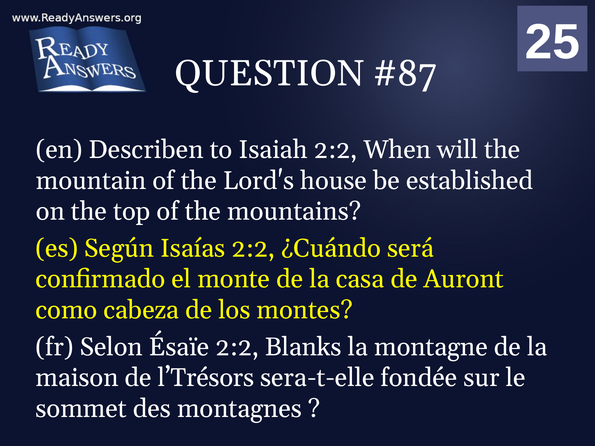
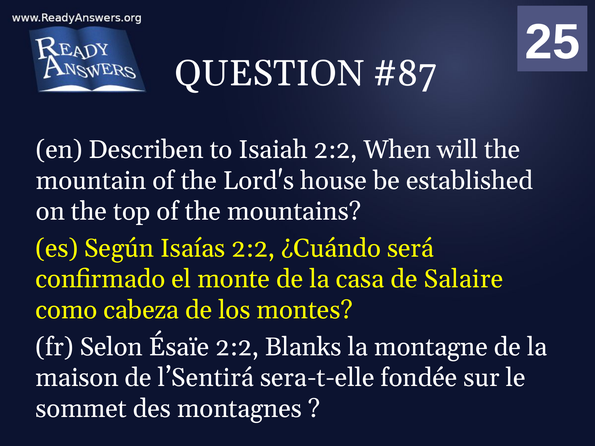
Auront: Auront -> Salaire
l’Trésors: l’Trésors -> l’Sentirá
